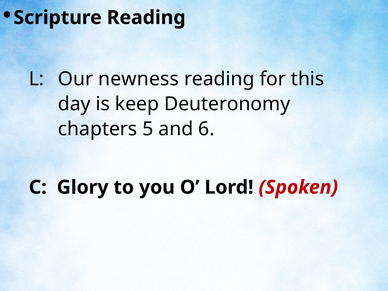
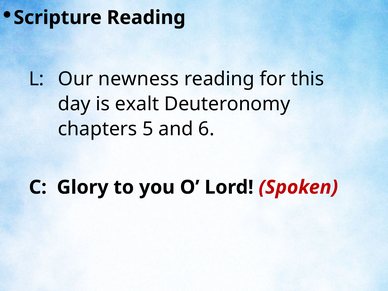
keep: keep -> exalt
